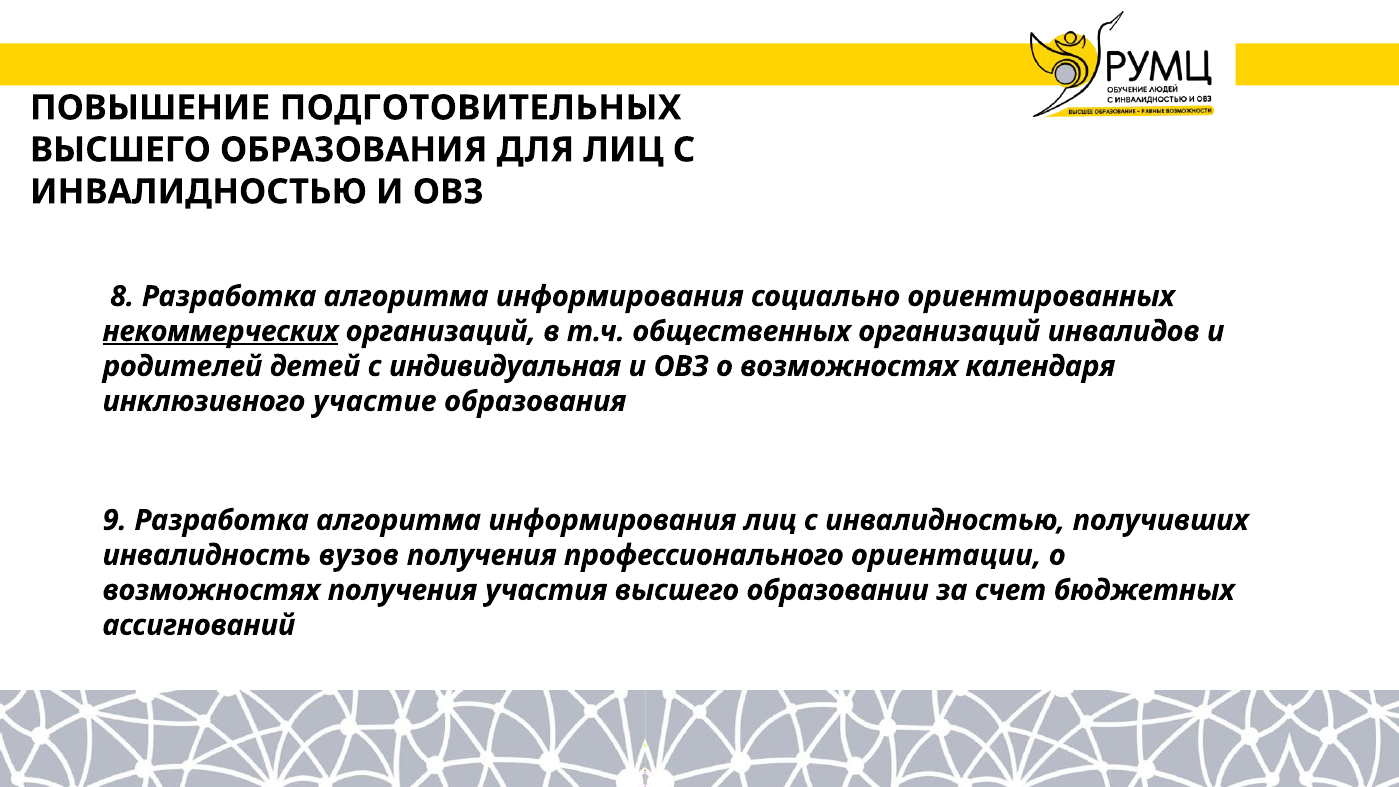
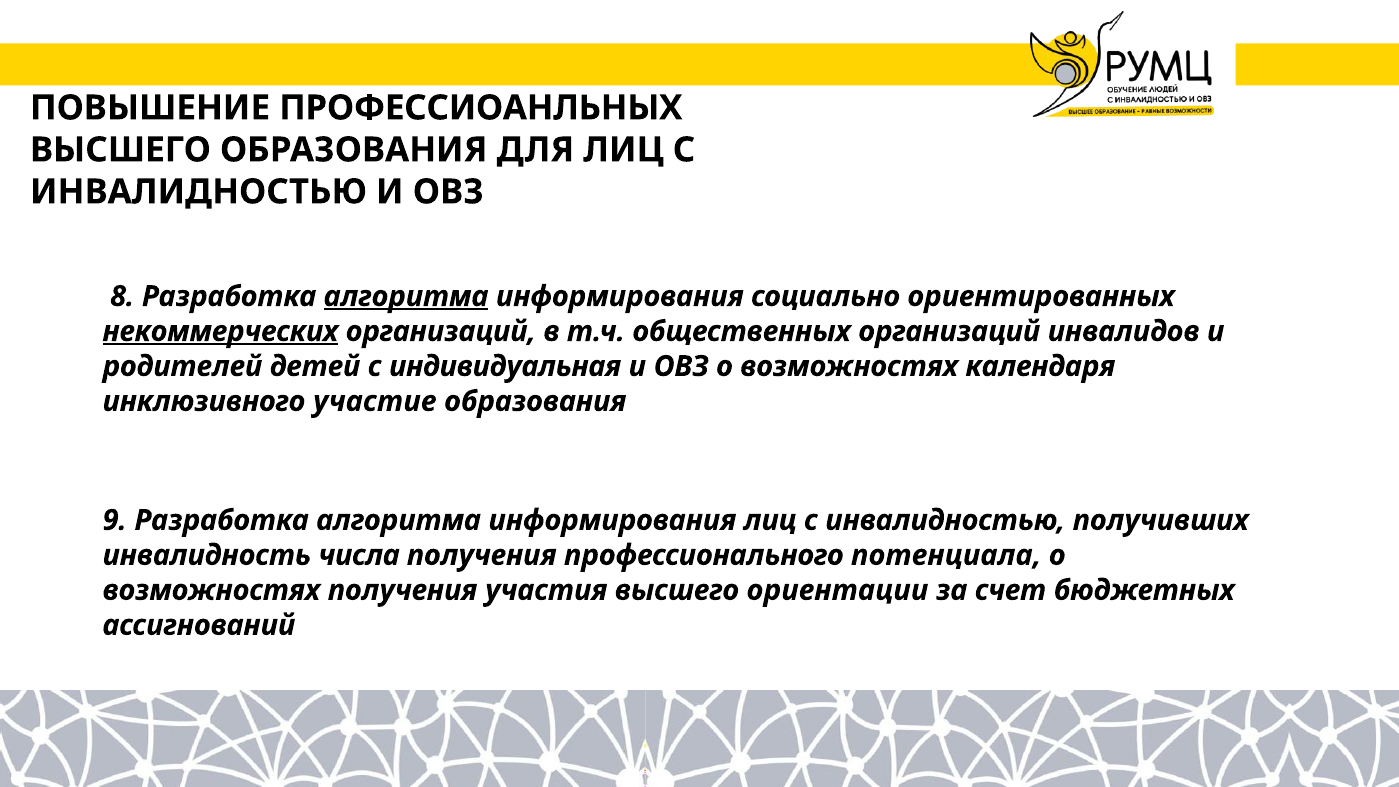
ПОДГОТОВИТЕЛЬНЫХ: ПОДГОТОВИТЕЛЬНЫХ -> ПРОФЕССИОАНЛЬНЫХ
алгоритма at (406, 296) underline: none -> present
вузов: вузов -> числа
ориентации: ориентации -> потенциала
образовании: образовании -> ориентации
